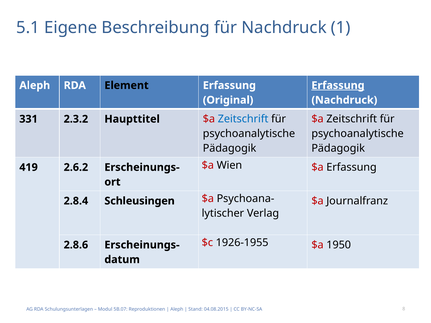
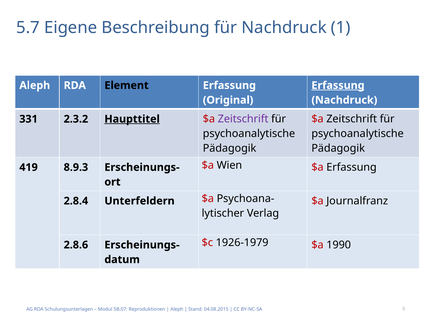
5.1: 5.1 -> 5.7
Haupttitel underline: none -> present
Zeitschrift at (243, 119) colour: blue -> purple
2.6.2: 2.6.2 -> 8.9.3
Schleusingen: Schleusingen -> Unterfeldern
1926-1955: 1926-1955 -> 1926-1979
1950: 1950 -> 1990
